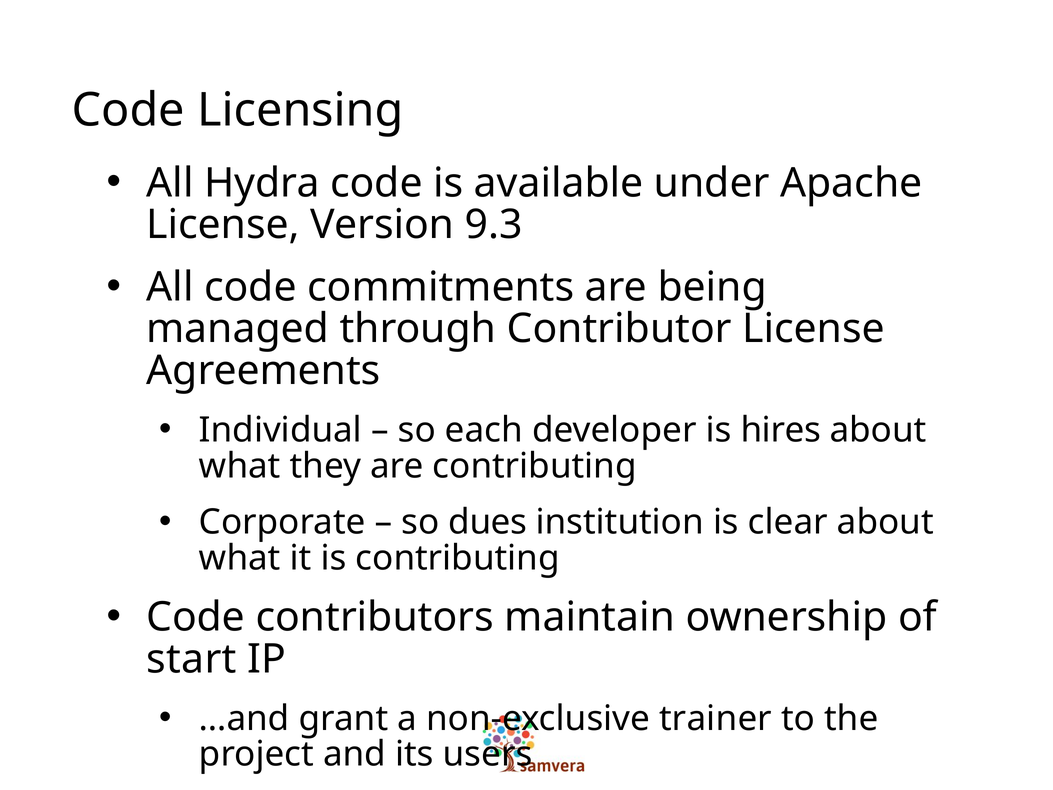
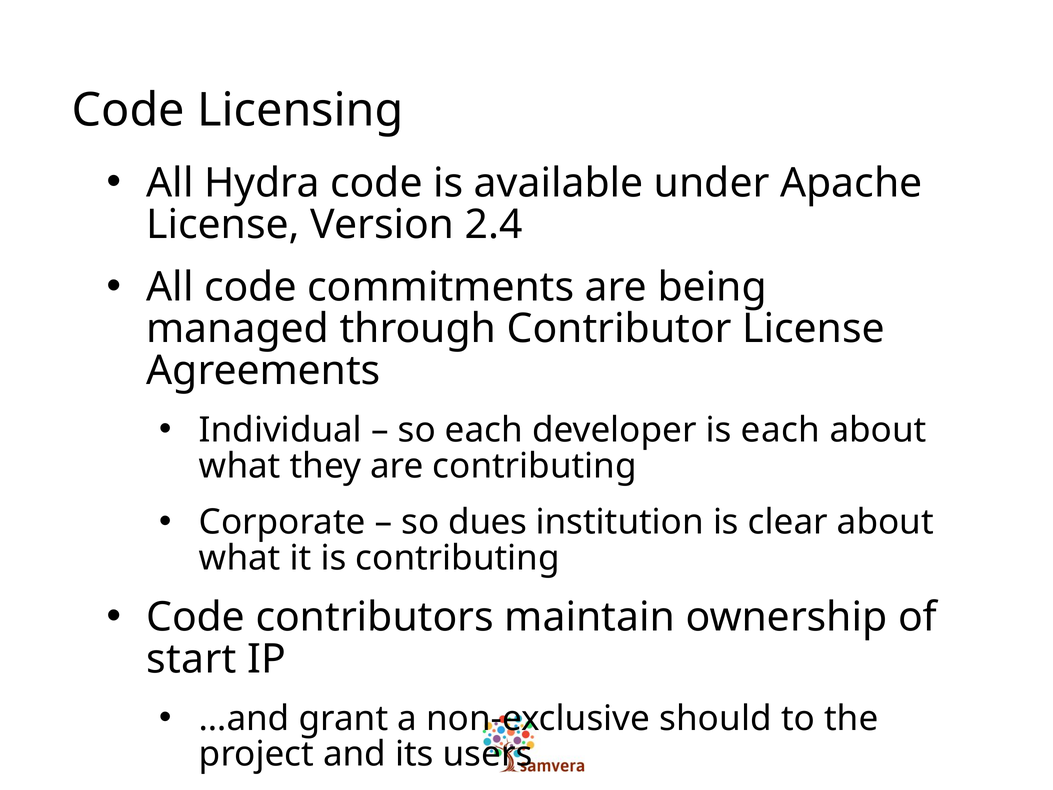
9.3: 9.3 -> 2.4
is hires: hires -> each
trainer: trainer -> should
